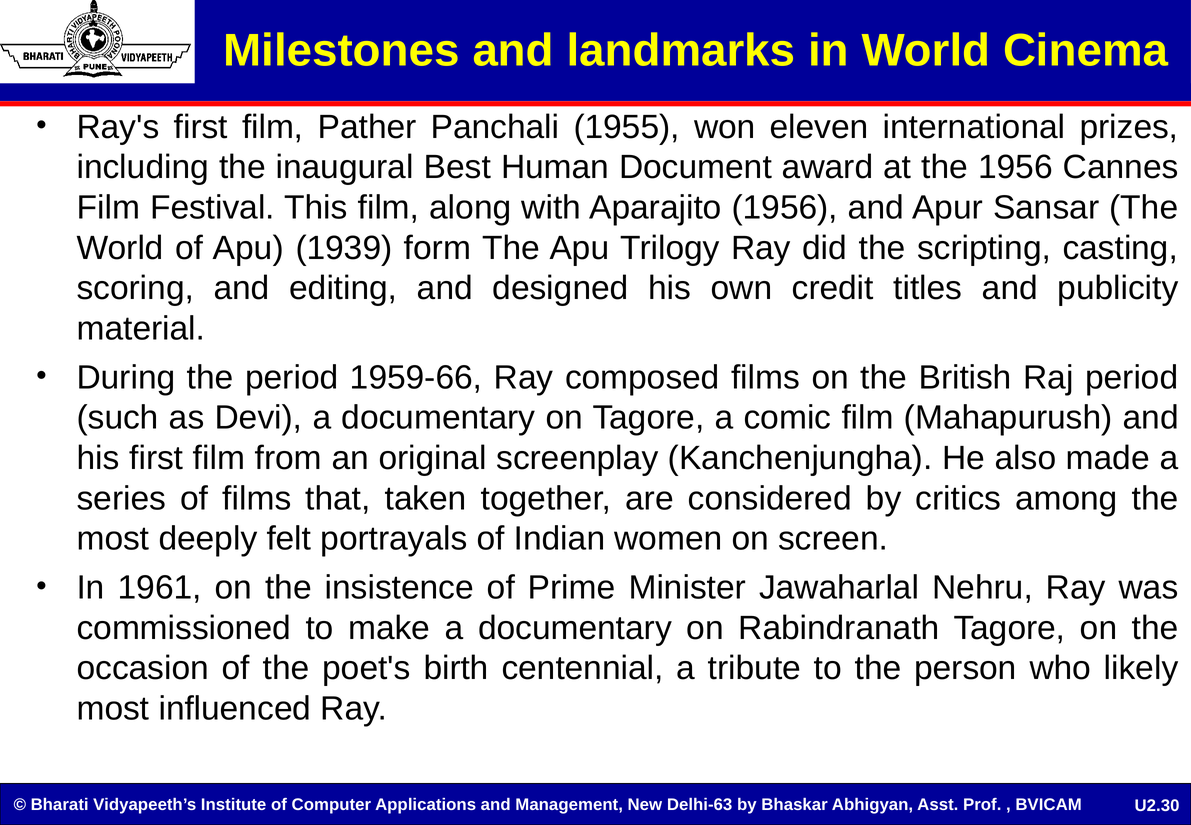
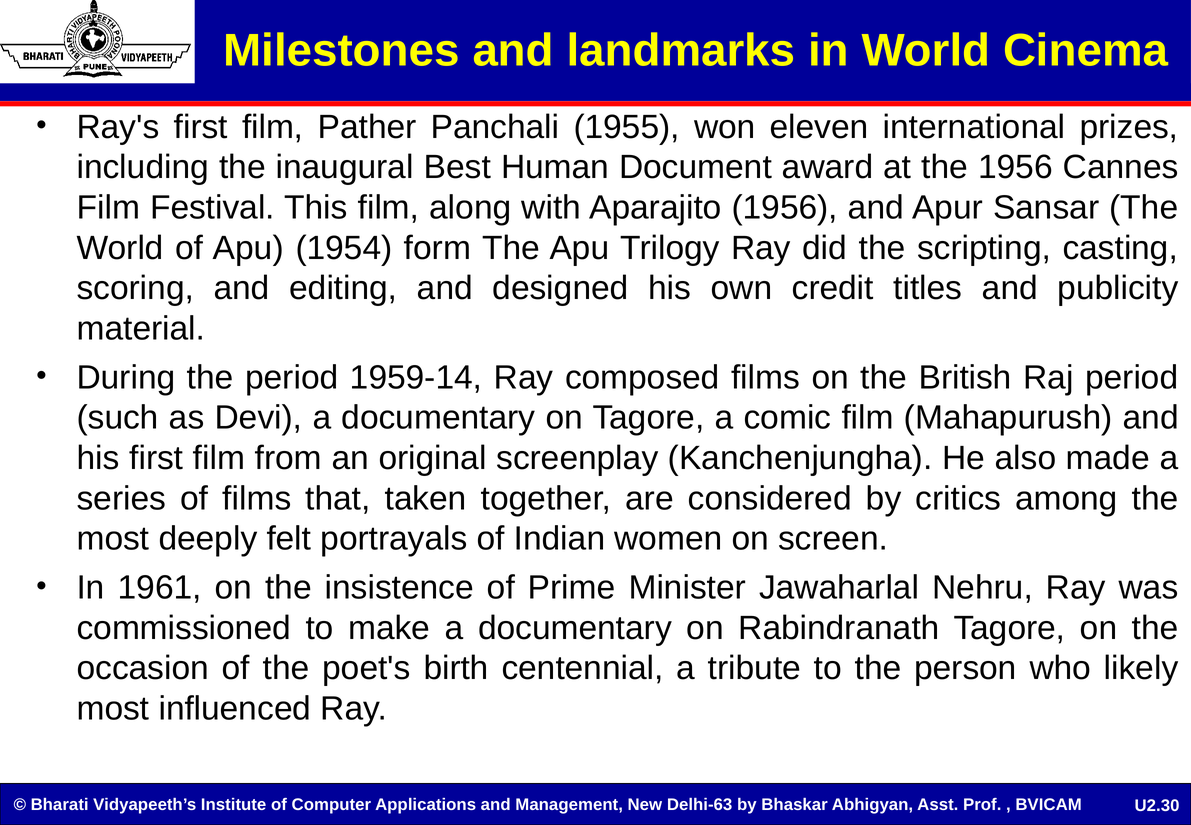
1939: 1939 -> 1954
1959-66: 1959-66 -> 1959-14
